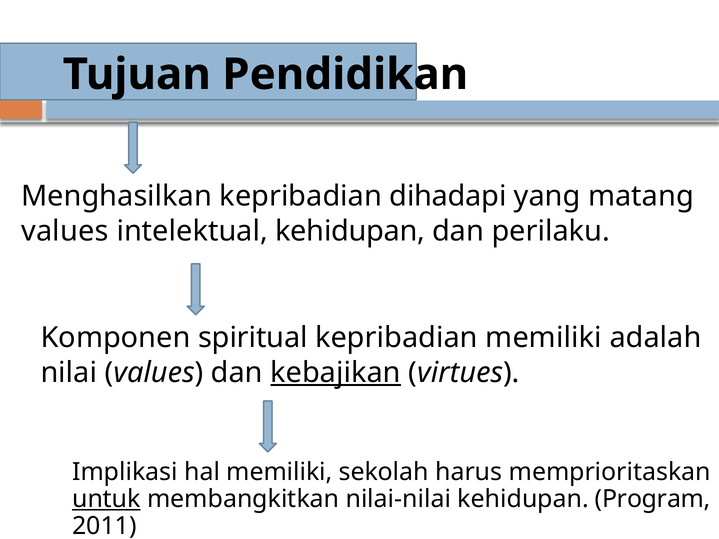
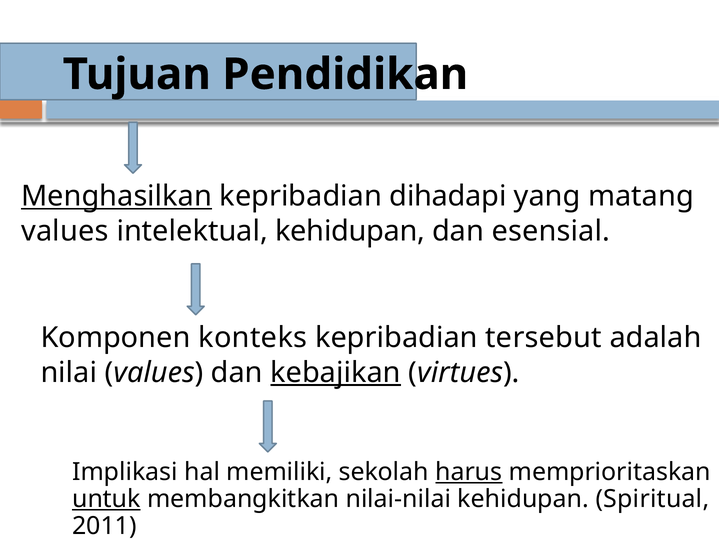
Menghasilkan underline: none -> present
perilaku: perilaku -> esensial
spiritual: spiritual -> konteks
kepribadian memiliki: memiliki -> tersebut
harus underline: none -> present
Program: Program -> Spiritual
